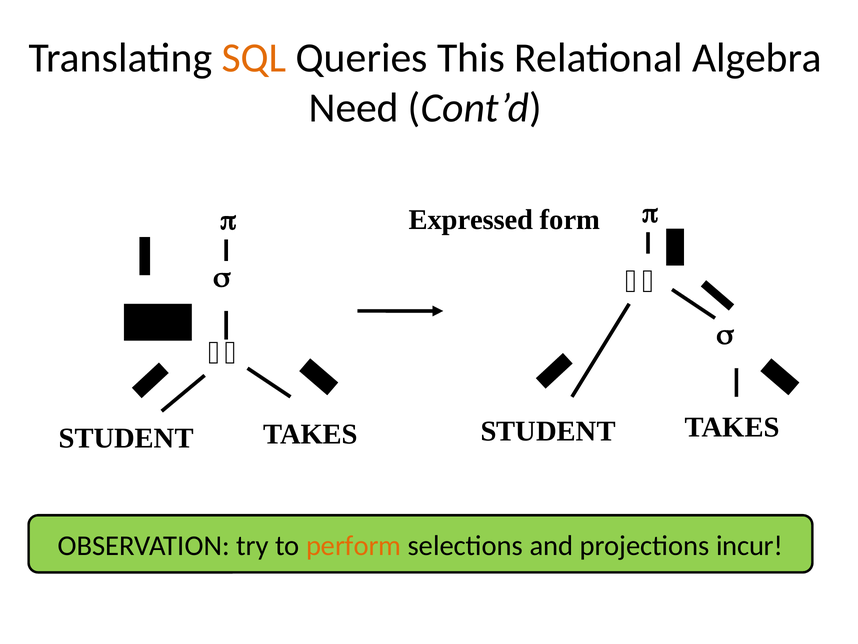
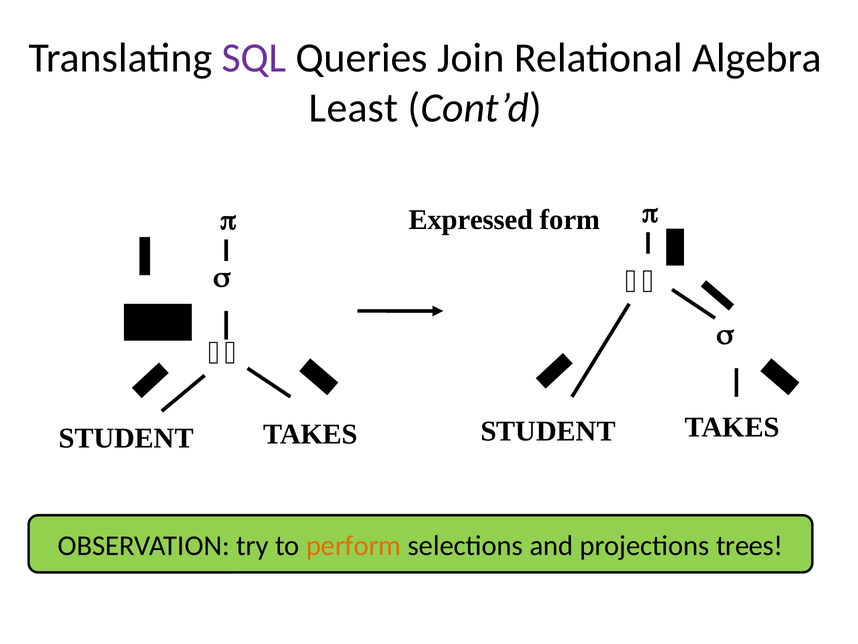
SQL colour: orange -> purple
This: This -> Join
Need: Need -> Least
incur: incur -> trees
